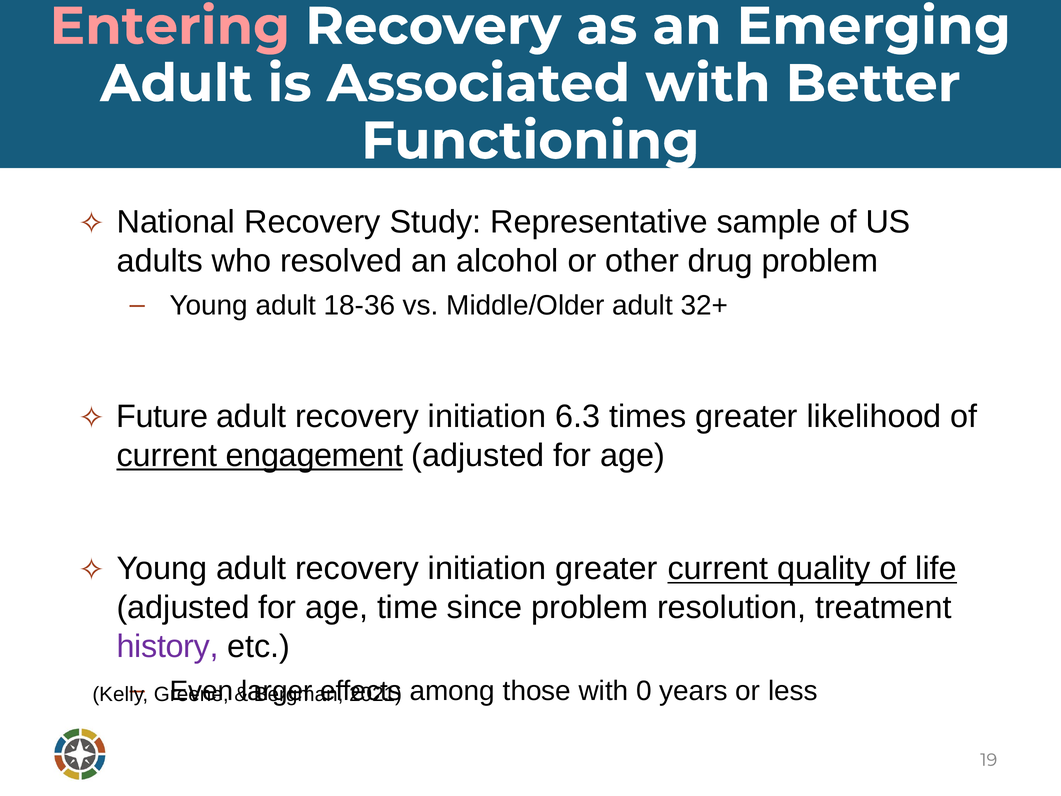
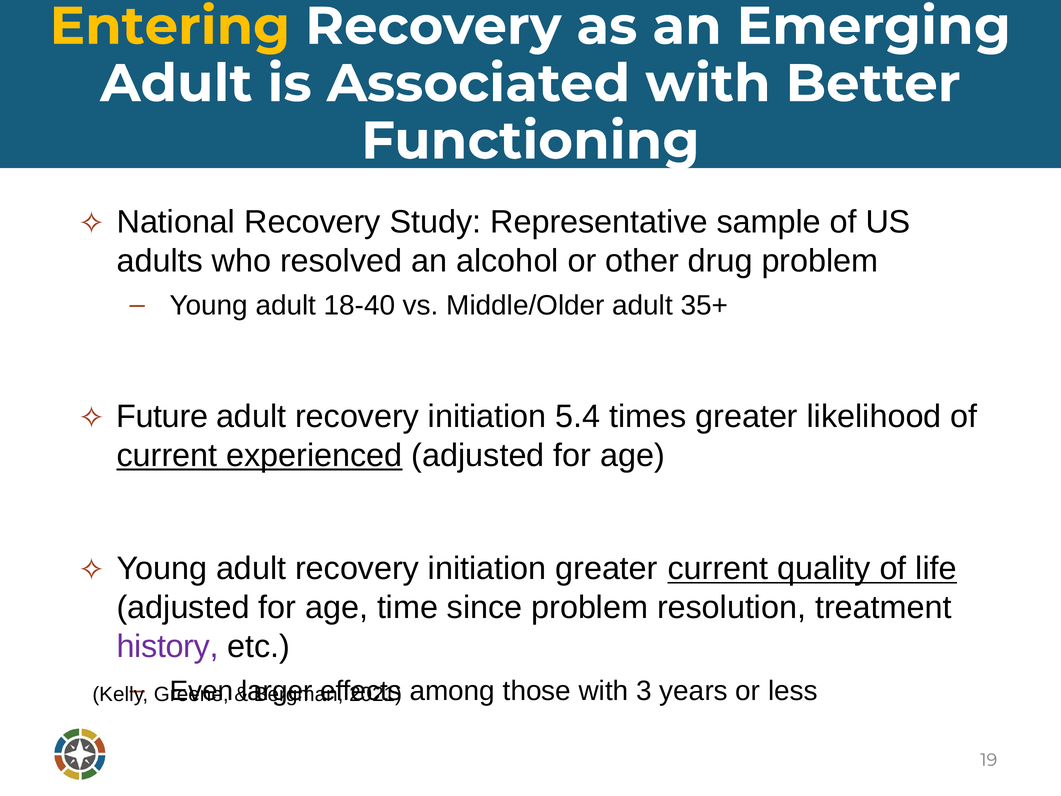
Entering colour: pink -> yellow
18-36: 18-36 -> 18-40
32+: 32+ -> 35+
6.3: 6.3 -> 5.4
engagement: engagement -> experienced
0: 0 -> 3
